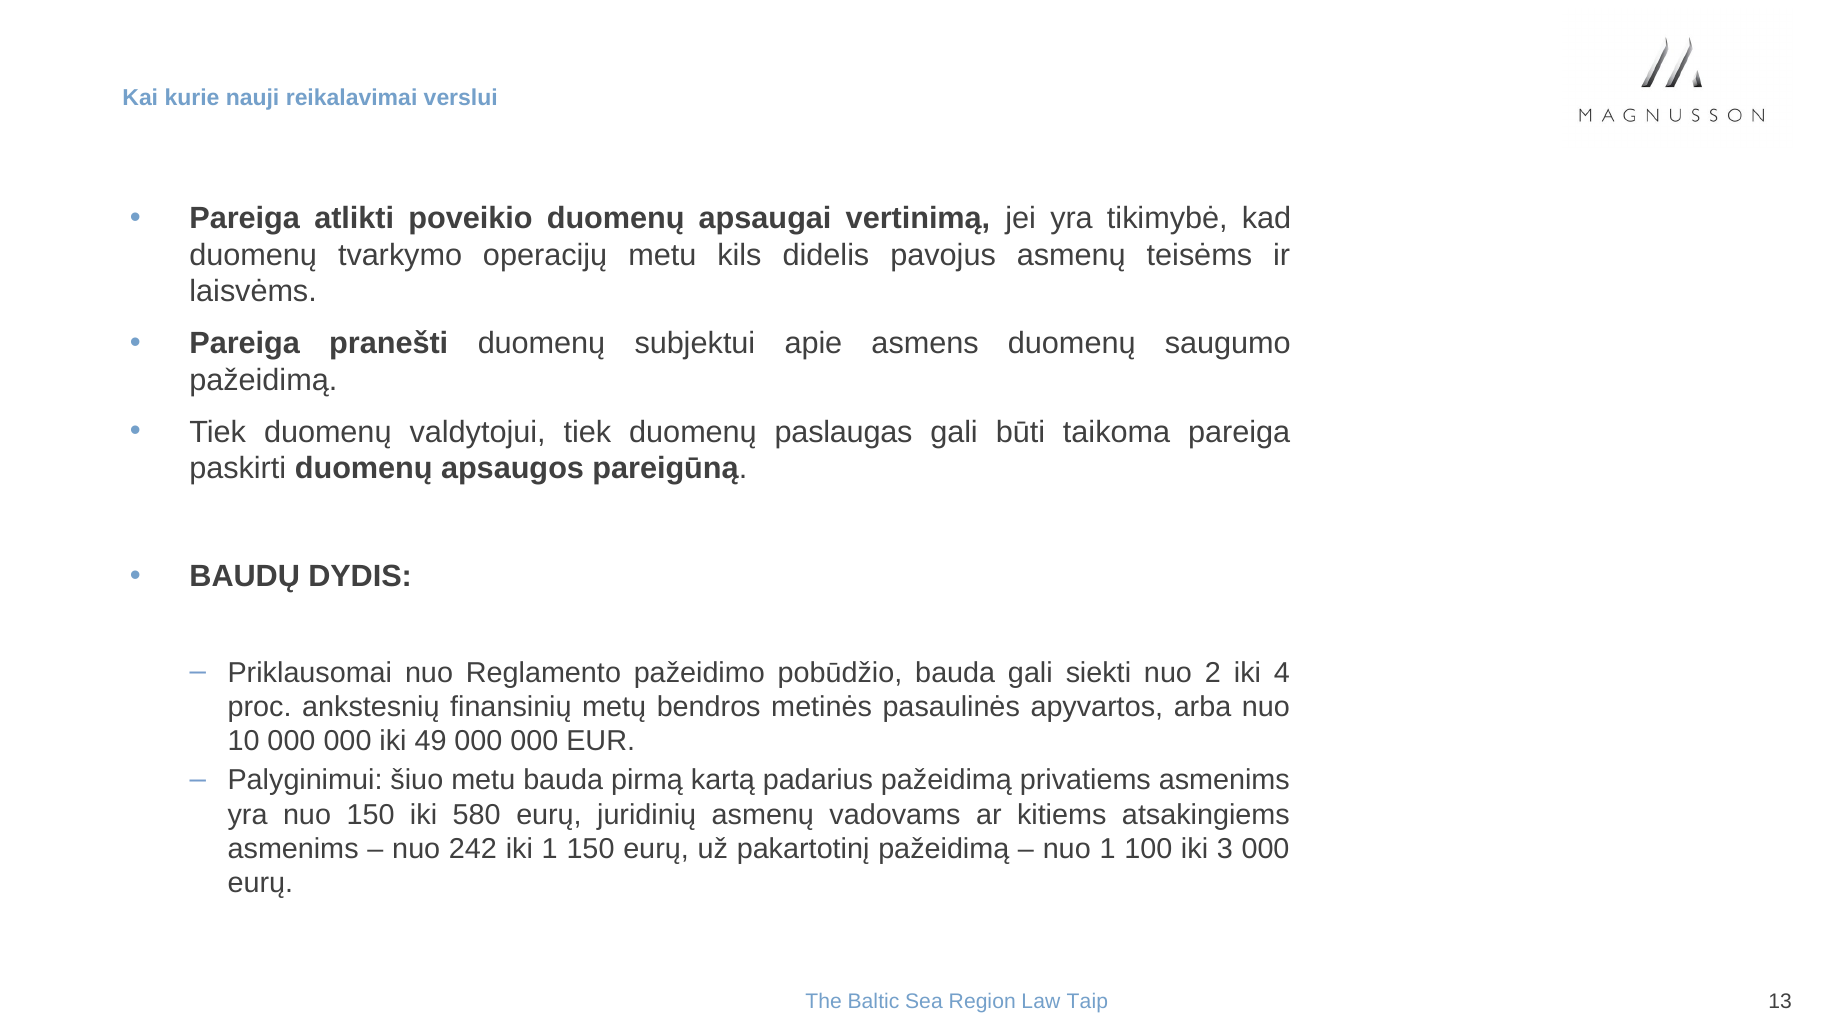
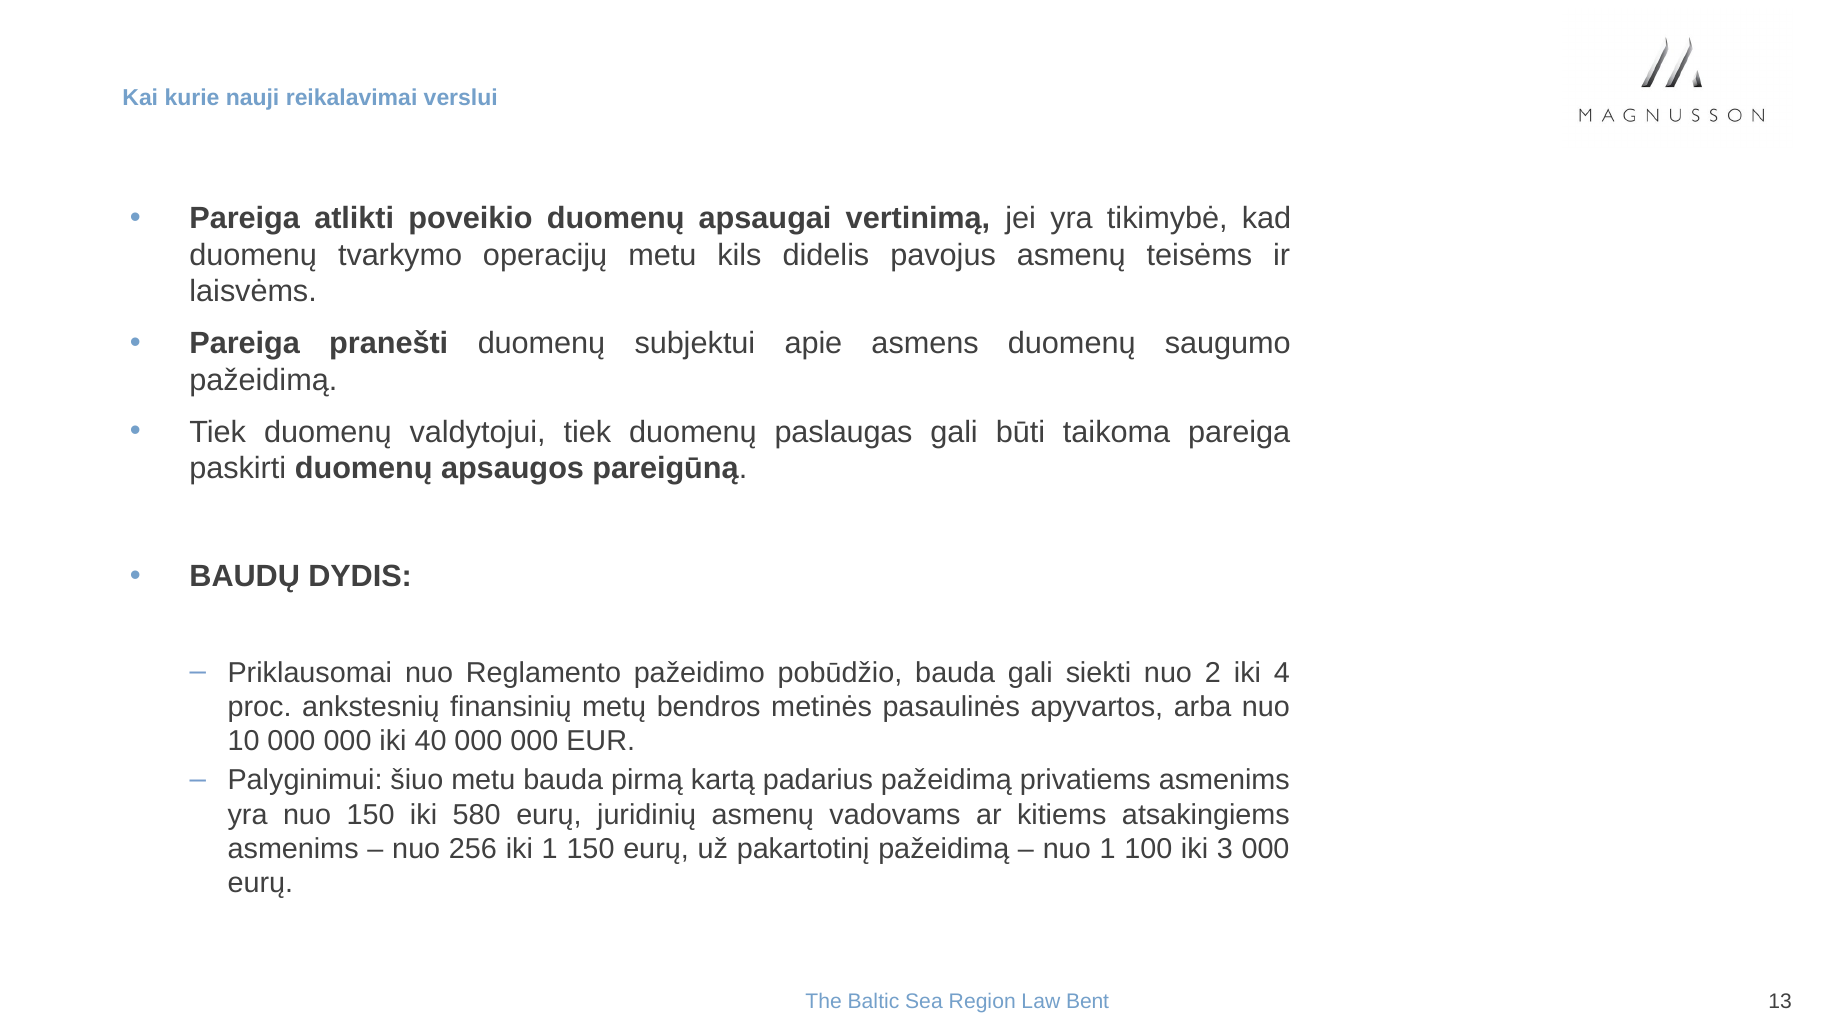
49: 49 -> 40
242: 242 -> 256
Taip: Taip -> Bent
